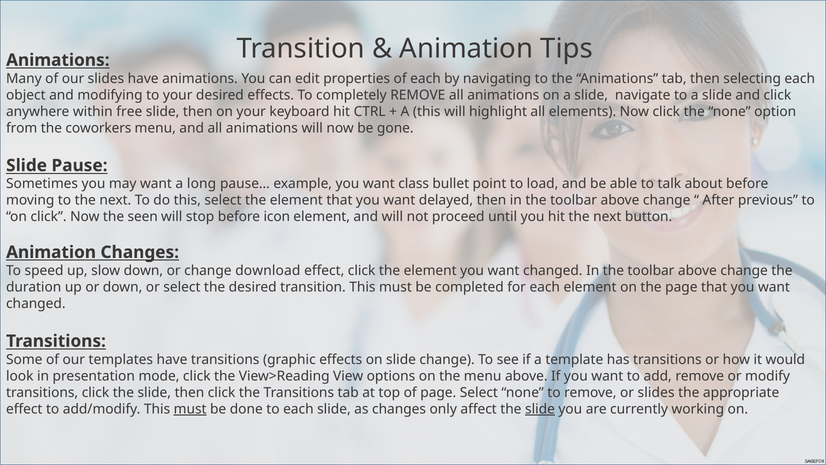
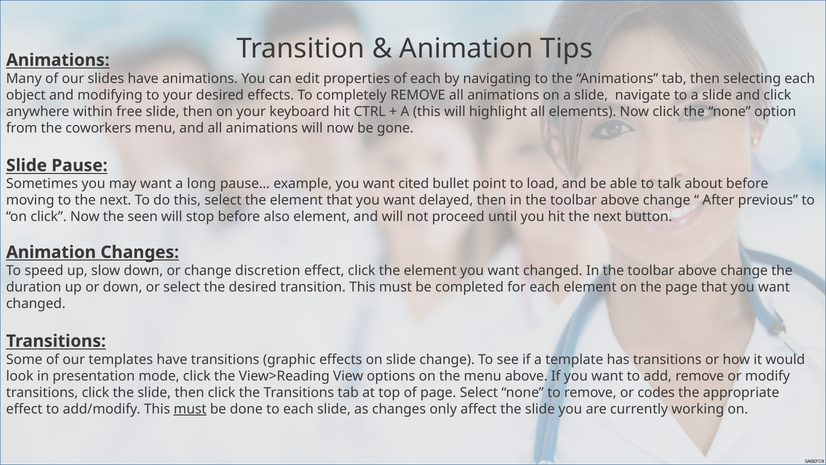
class: class -> cited
icon: icon -> also
download: download -> discretion
or slides: slides -> codes
slide at (540, 409) underline: present -> none
